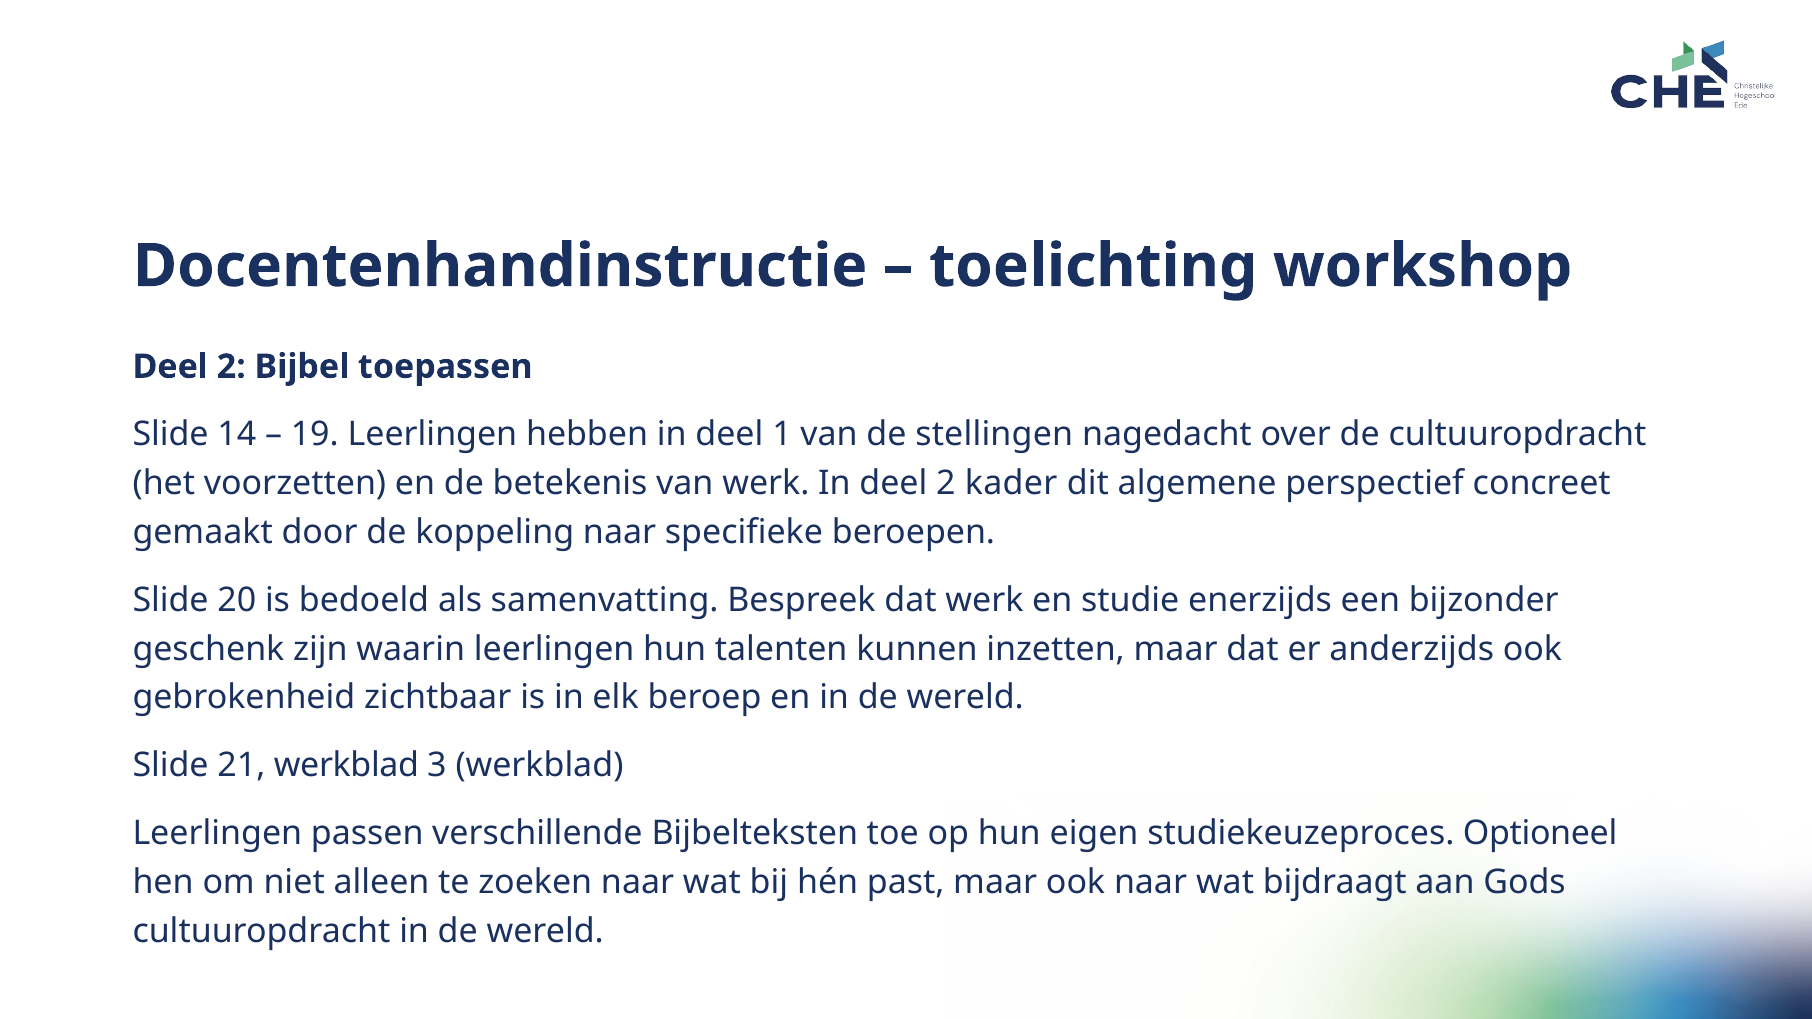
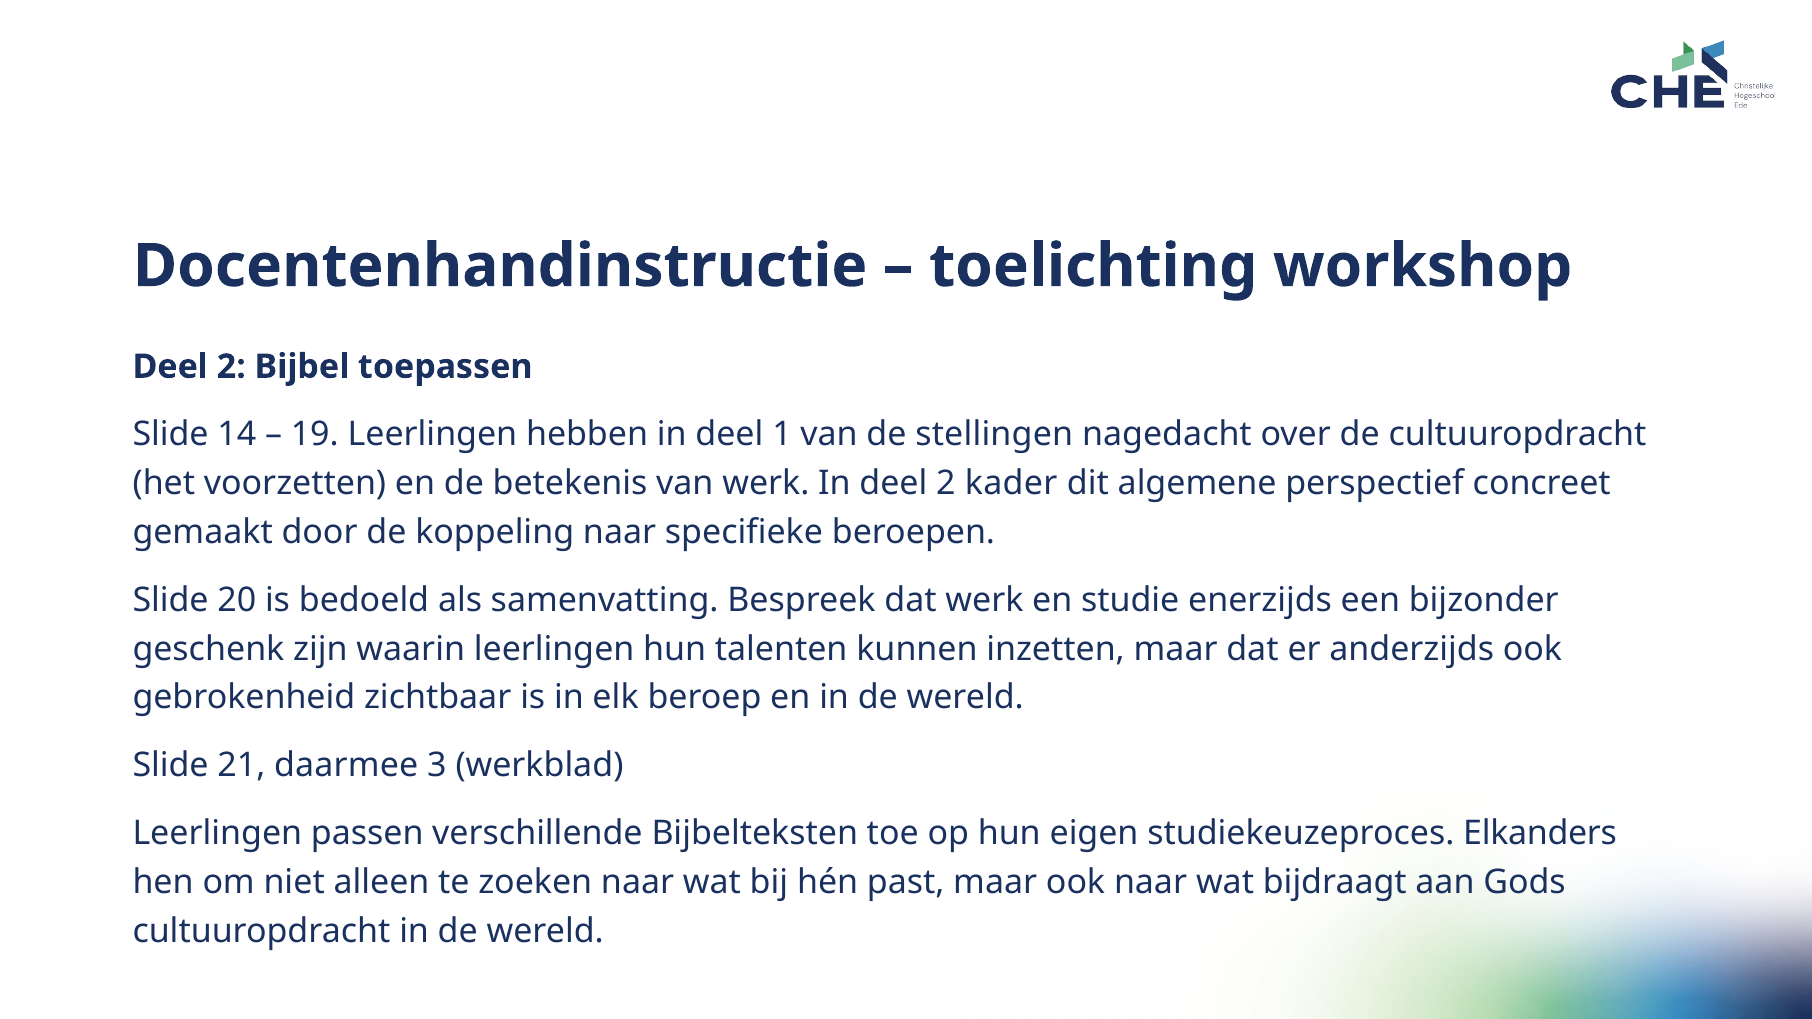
21 werkblad: werkblad -> daarmee
Optioneel: Optioneel -> Elkanders
